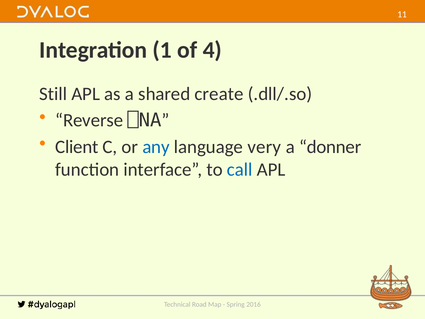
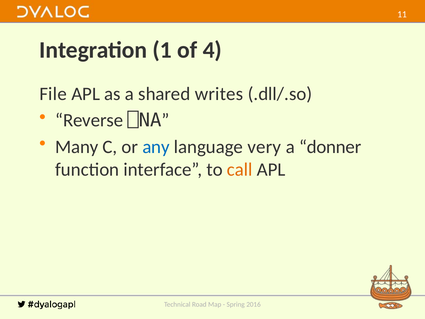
Still: Still -> File
create: create -> writes
Client: Client -> Many
call colour: blue -> orange
